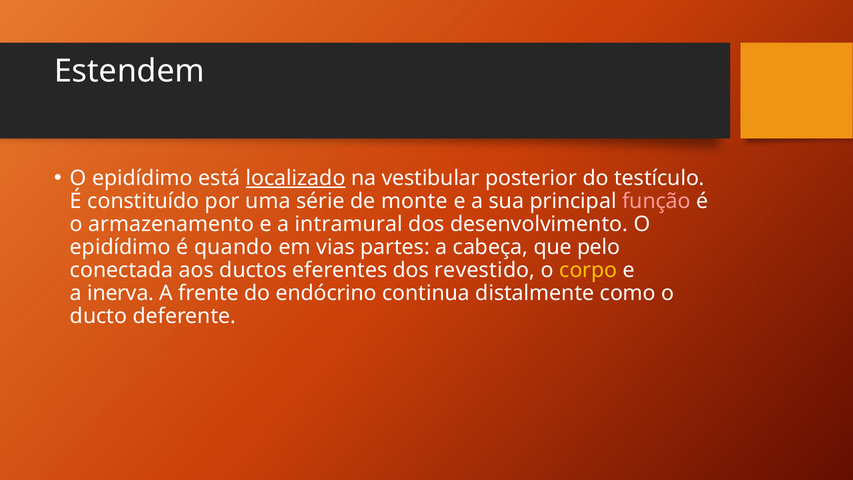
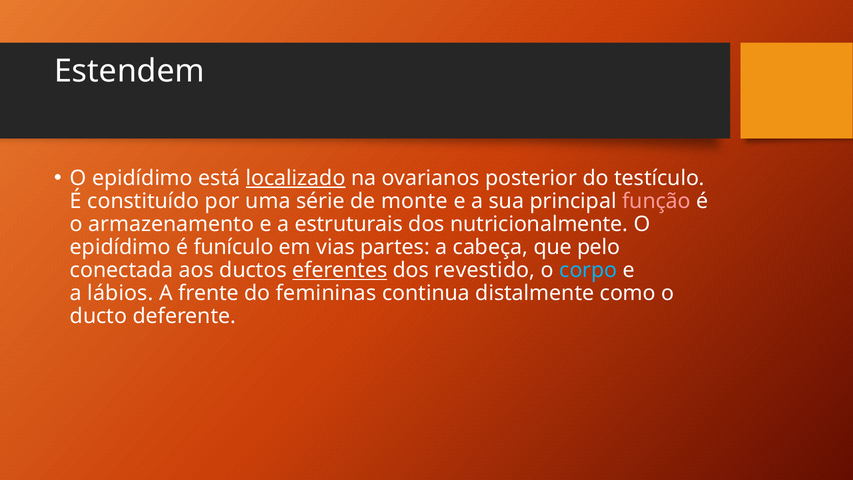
vestibular: vestibular -> ovarianos
intramural: intramural -> estruturais
desenvolvimento: desenvolvimento -> nutricionalmente
quando: quando -> funículo
eferentes underline: none -> present
corpo colour: yellow -> light blue
inerva: inerva -> lábios
endócrino: endócrino -> femininas
